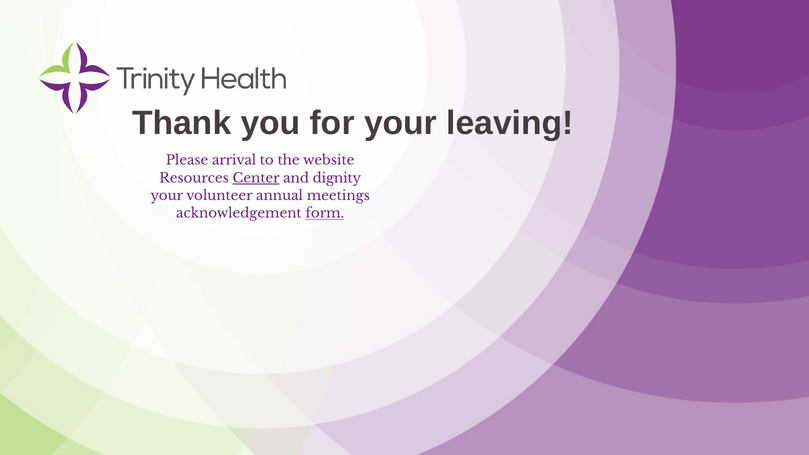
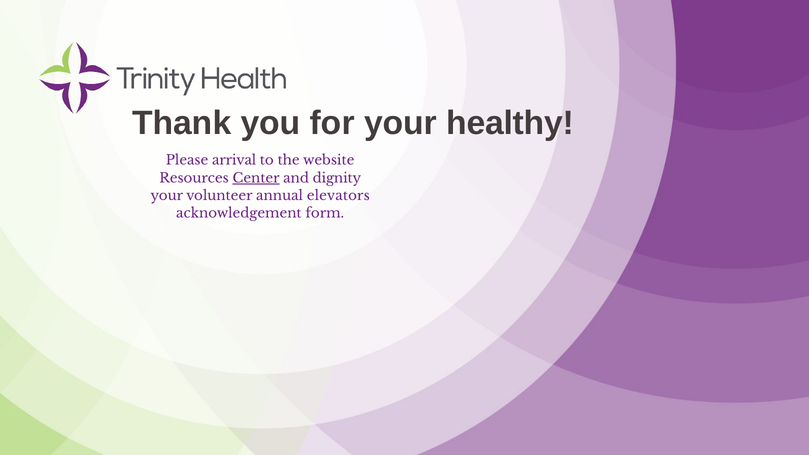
leaving: leaving -> healthy
meetings: meetings -> elevators
form underline: present -> none
